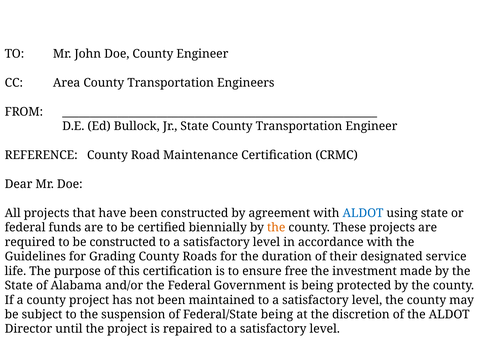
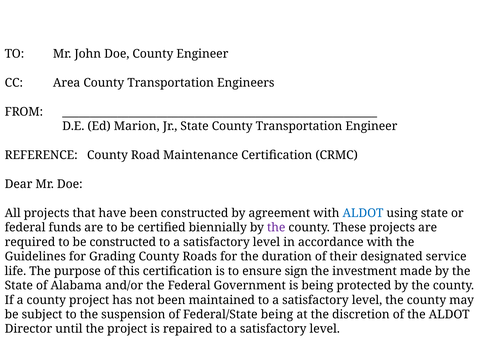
Bullock: Bullock -> Marion
the at (276, 227) colour: orange -> purple
free: free -> sign
